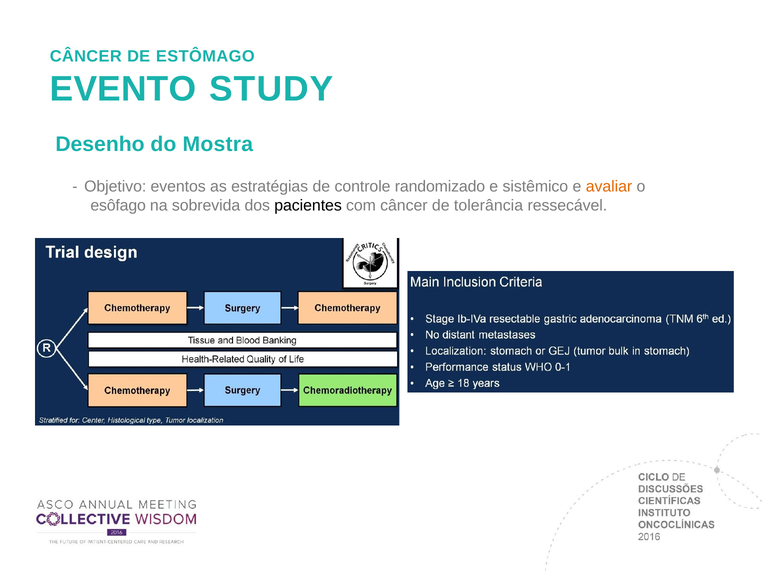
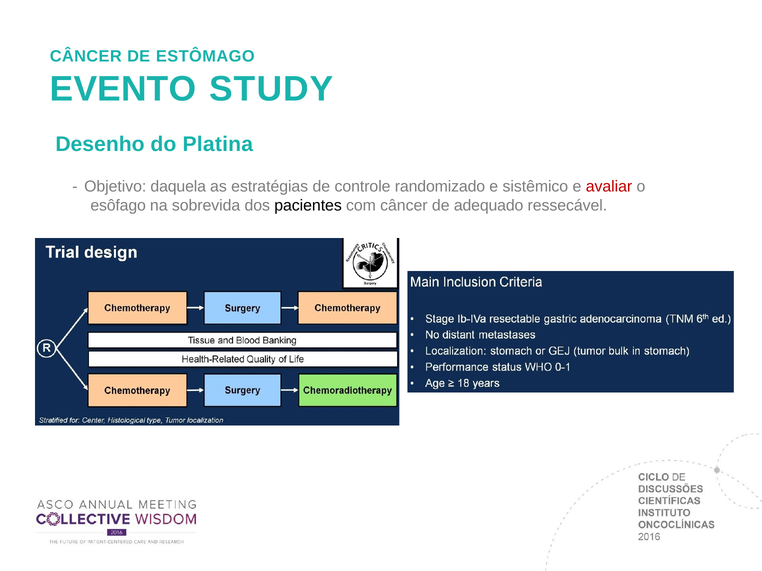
Mostra: Mostra -> Platina
eventos: eventos -> daquela
avaliar colour: orange -> red
tolerância: tolerância -> adequado
